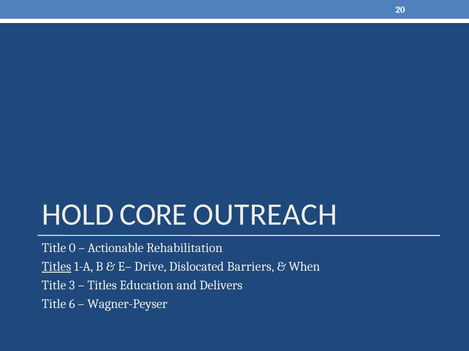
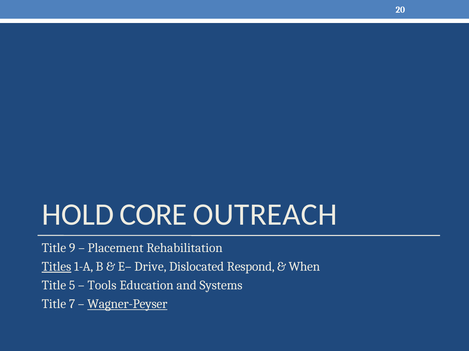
0: 0 -> 9
Actionable: Actionable -> Placement
Barriers: Barriers -> Respond
3: 3 -> 5
Titles at (102, 286): Titles -> Tools
Delivers: Delivers -> Systems
6: 6 -> 7
Wagner-Peyser underline: none -> present
